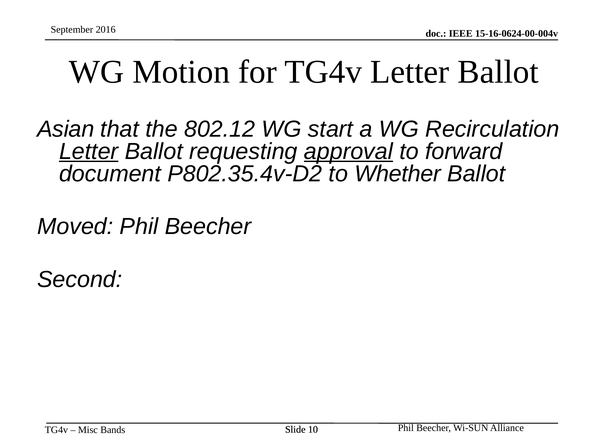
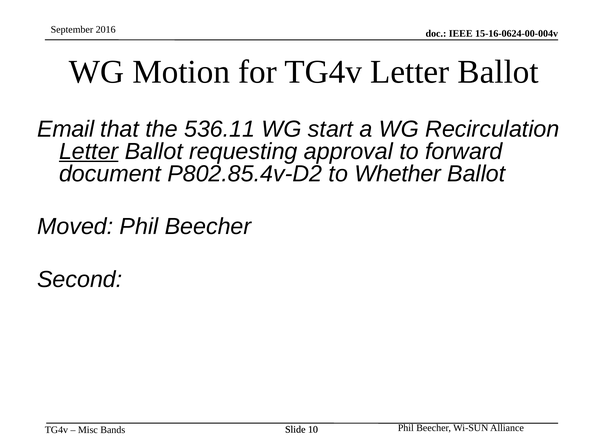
Asian: Asian -> Email
802.12: 802.12 -> 536.11
approval underline: present -> none
P802.35.4v-D2: P802.35.4v-D2 -> P802.85.4v-D2
